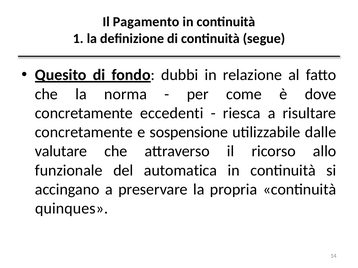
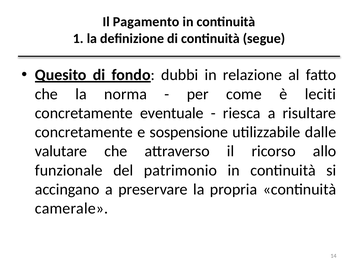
dove: dove -> leciti
eccedenti: eccedenti -> eventuale
automatica: automatica -> patrimonio
quinques: quinques -> camerale
